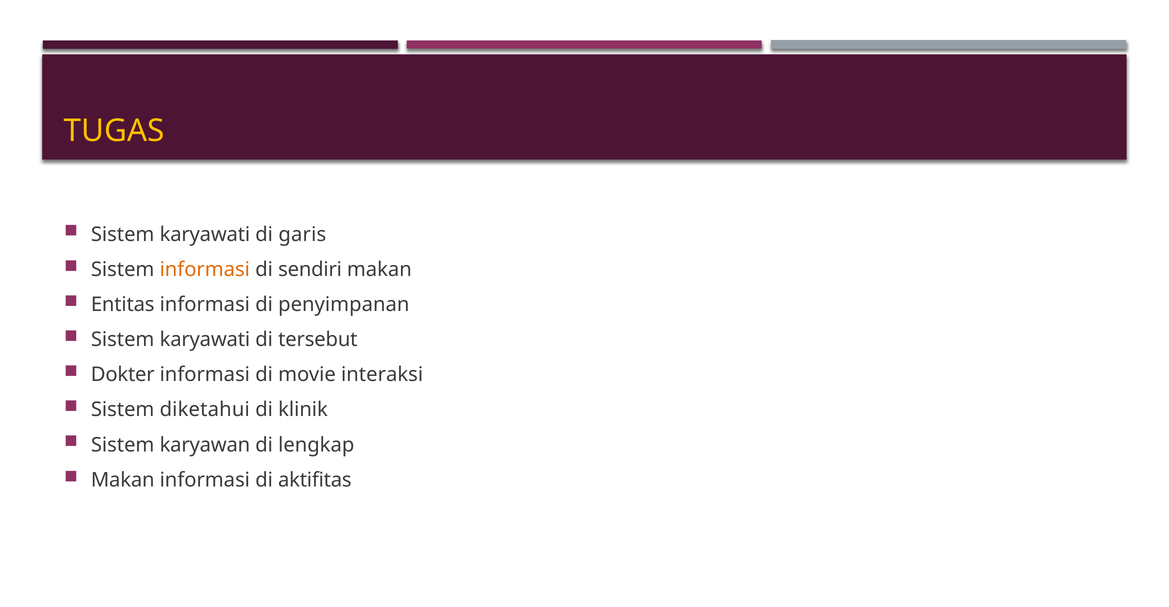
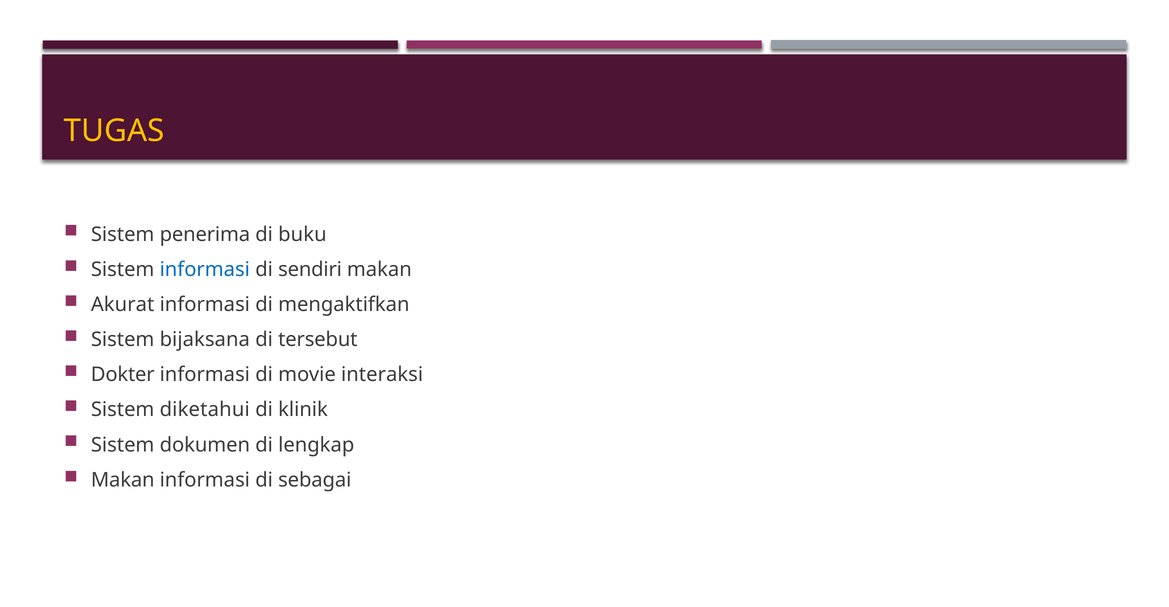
karyawati at (205, 234): karyawati -> penerima
garis: garis -> buku
informasi at (205, 269) colour: orange -> blue
Entitas: Entitas -> Akurat
penyimpanan: penyimpanan -> mengaktifkan
karyawati at (205, 340): karyawati -> bijaksana
karyawan: karyawan -> dokumen
aktifitas: aktifitas -> sebagai
